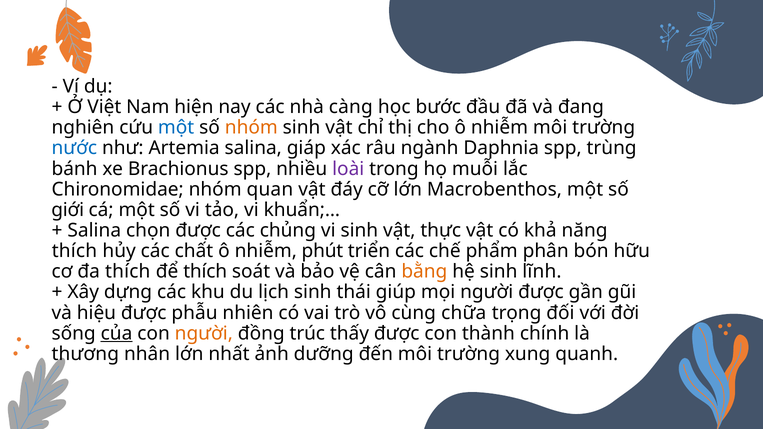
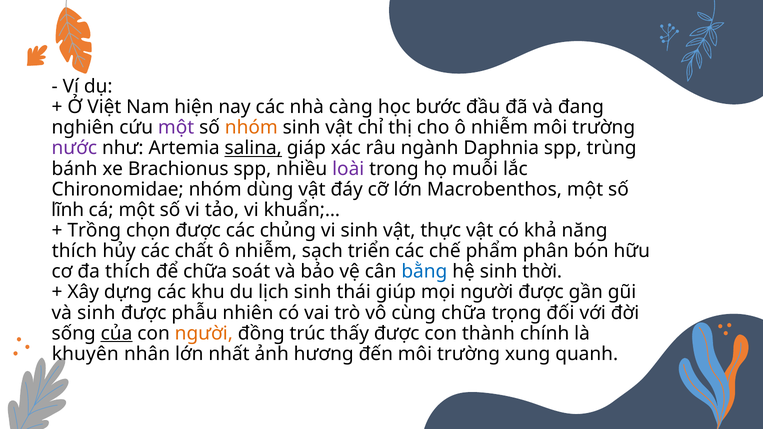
một at (176, 128) colour: blue -> purple
nước colour: blue -> purple
salina at (253, 148) underline: none -> present
quan: quan -> dùng
giới: giới -> lĩnh
Salina at (94, 231): Salina -> Trồng
phút: phút -> sạch
để thích: thích -> chữa
bằng colour: orange -> blue
lĩnh: lĩnh -> thời
và hiệu: hiệu -> sinh
thương: thương -> khuyên
dưỡng: dưỡng -> hương
